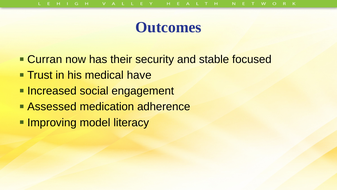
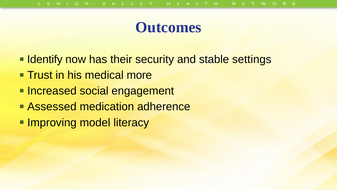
Curran: Curran -> Identify
focused: focused -> settings
have: have -> more
